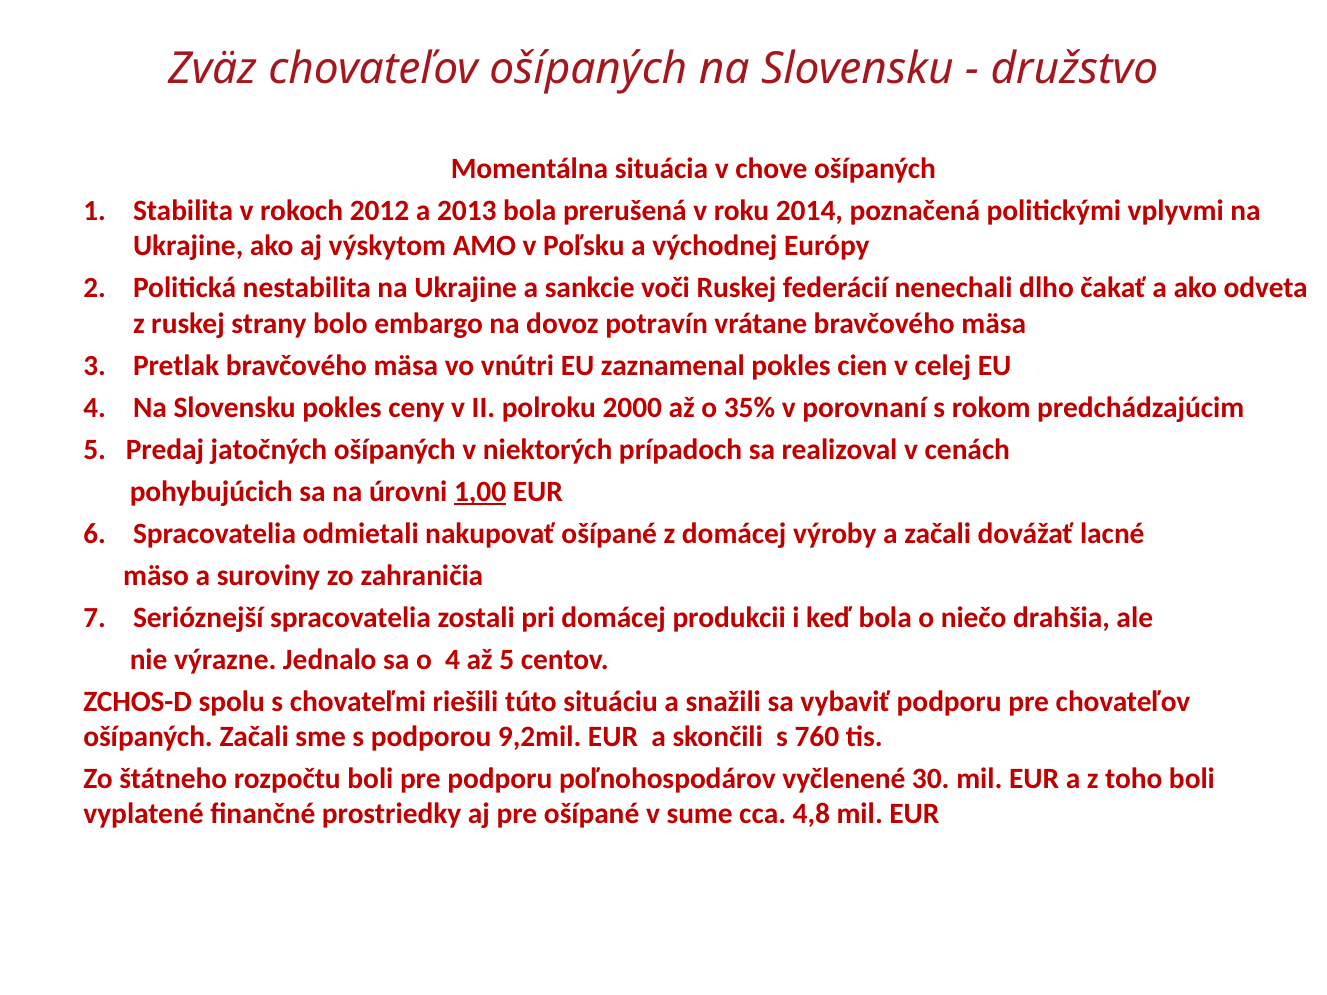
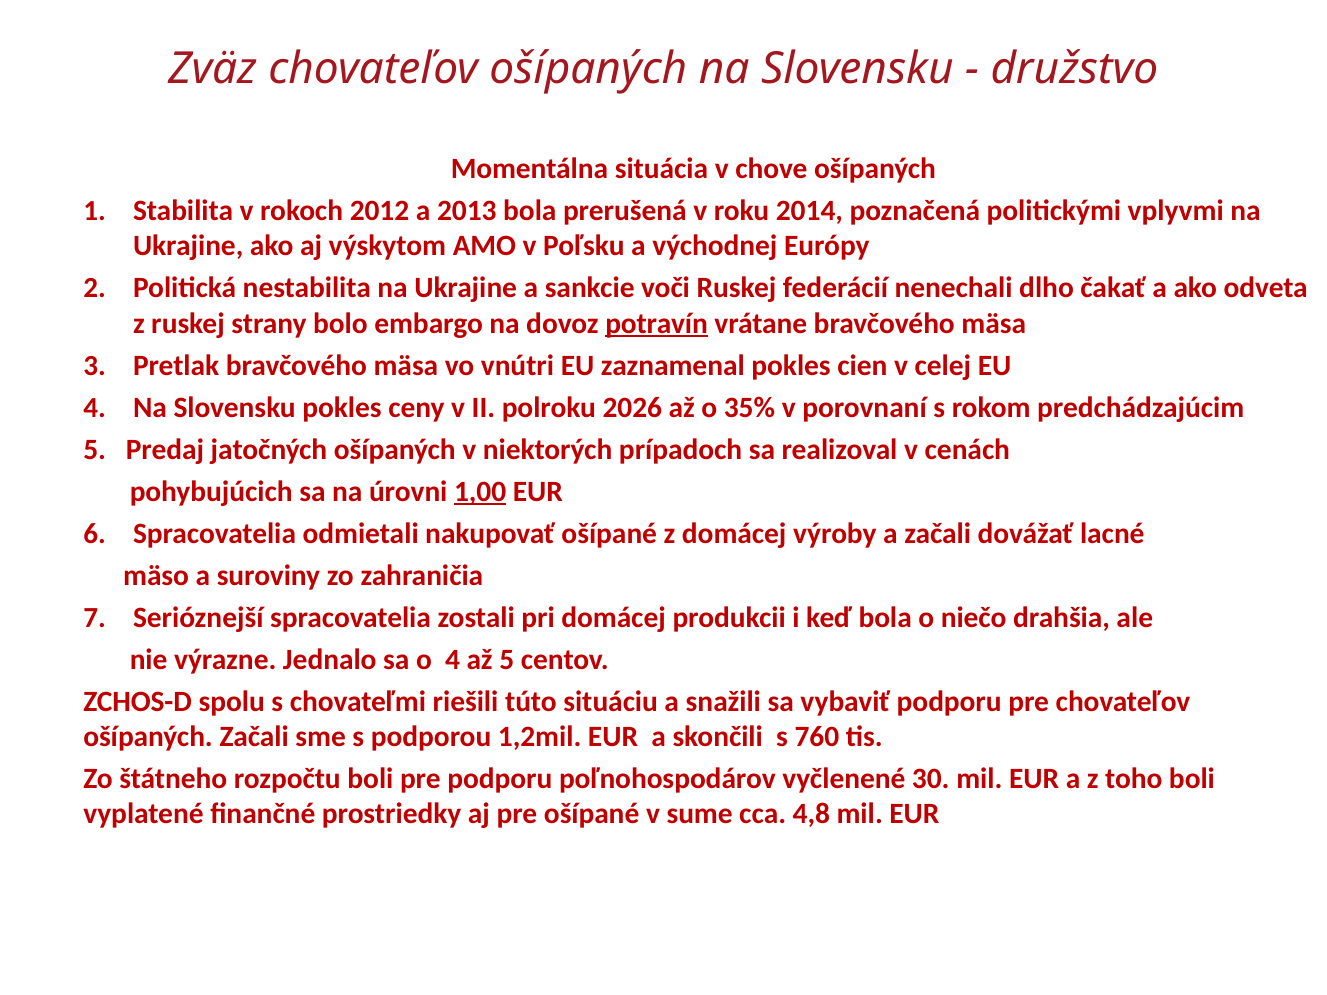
potravín underline: none -> present
2000: 2000 -> 2026
9,2mil: 9,2mil -> 1,2mil
